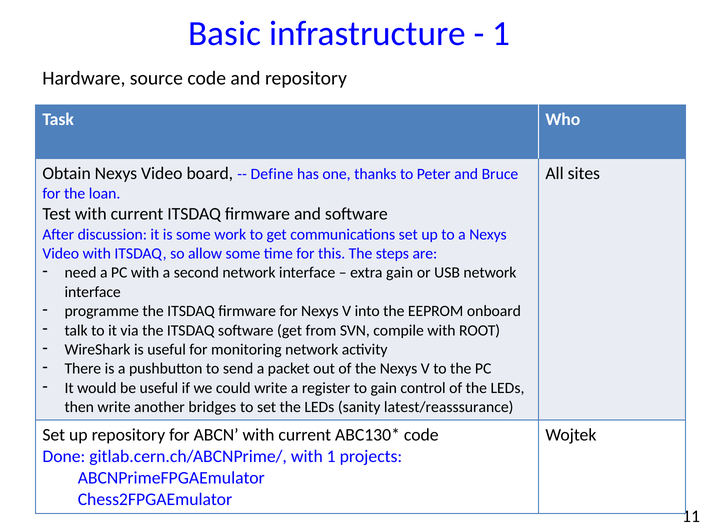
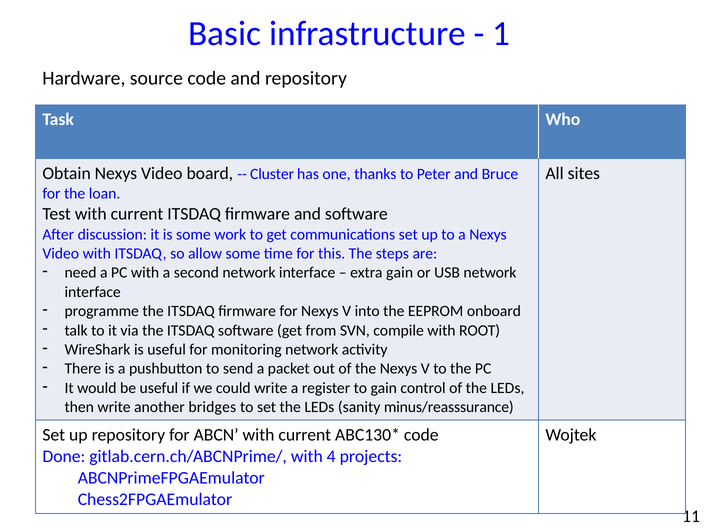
Define: Define -> Cluster
latest/reasssurance: latest/reasssurance -> minus/reasssurance
with 1: 1 -> 4
